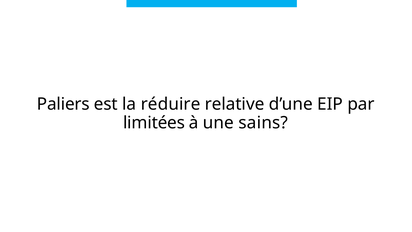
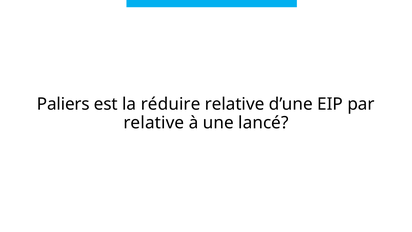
limitées at (154, 123): limitées -> relative
sains: sains -> lancé
